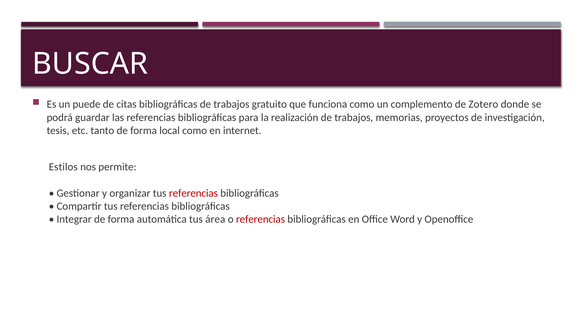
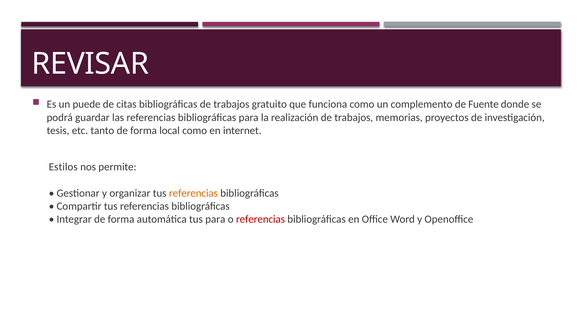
BUSCAR: BUSCAR -> REVISAR
Zotero: Zotero -> Fuente
referencias at (193, 193) colour: red -> orange
tus área: área -> para
